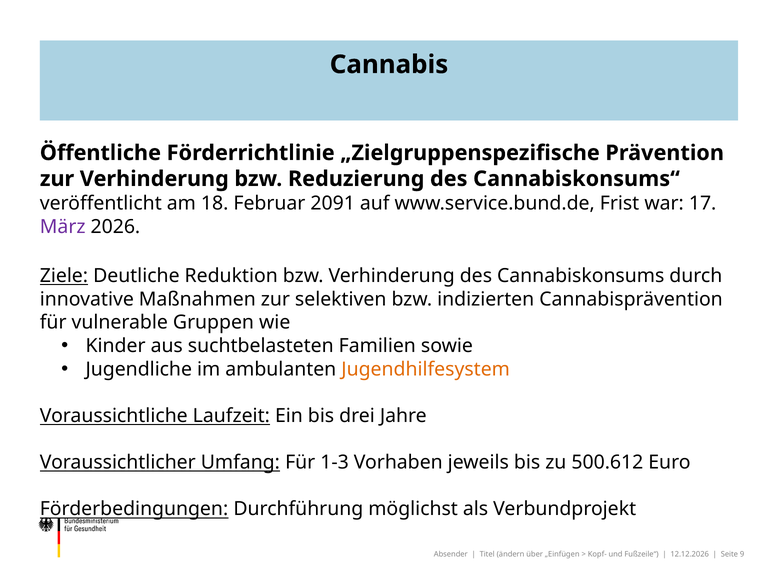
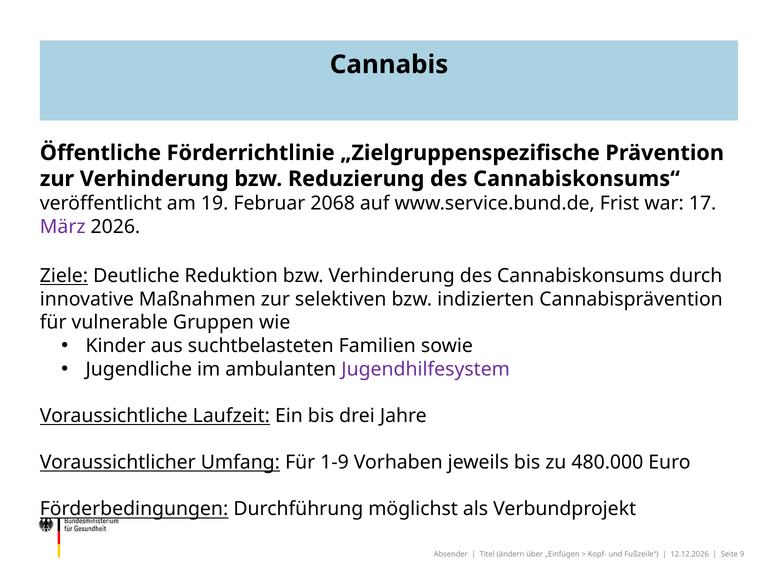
18: 18 -> 19
2091: 2091 -> 2068
Jugendhilfesystem colour: orange -> purple
1-3: 1-3 -> 1-9
500.612: 500.612 -> 480.000
